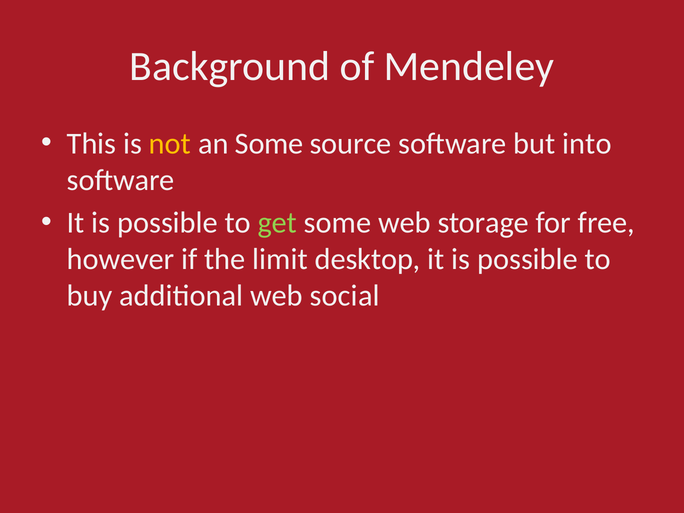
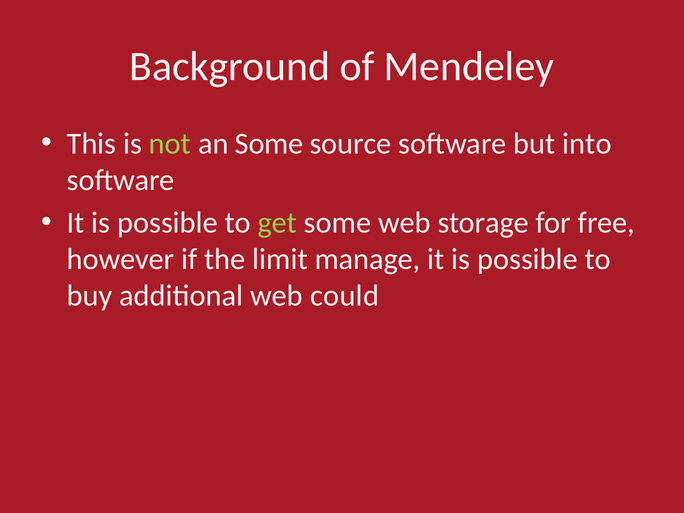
not colour: yellow -> light green
desktop: desktop -> manage
social: social -> could
